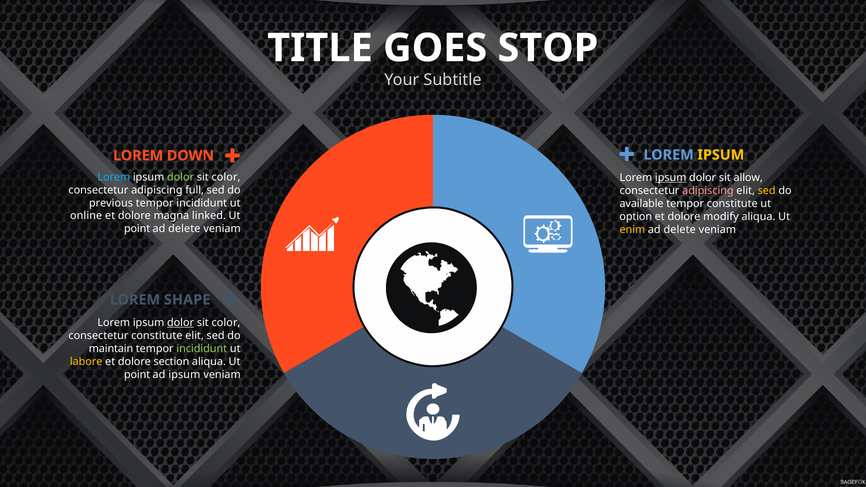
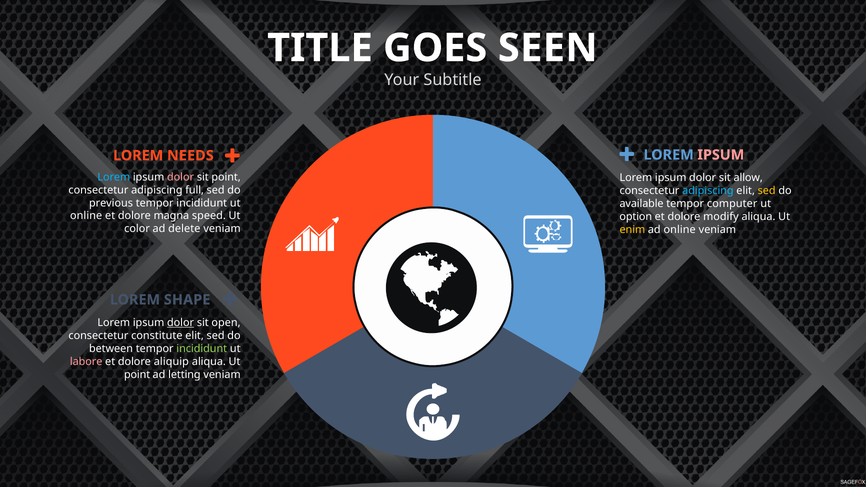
STOP: STOP -> SEEN
IPSUM at (721, 155) colour: yellow -> pink
DOWN: DOWN -> NEEDS
dolor at (181, 177) colour: light green -> pink
color at (226, 177): color -> point
ipsum at (671, 178) underline: present -> none
adipiscing at (708, 191) colour: pink -> light blue
tempor constitute: constitute -> computer
linked: linked -> speed
point at (137, 229): point -> color
delete at (680, 230): delete -> online
color at (226, 323): color -> open
maintain: maintain -> between
labore colour: yellow -> pink
section: section -> aliquip
ad ipsum: ipsum -> letting
